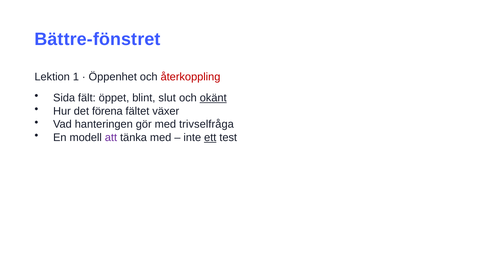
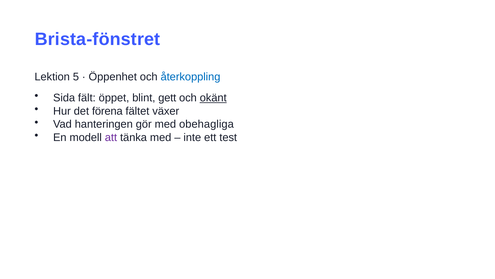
Bättre-fönstret: Bättre-fönstret -> Brista-fönstret
1: 1 -> 5
återkoppling colour: red -> blue
slut: slut -> gett
trivselfråga: trivselfråga -> obehagliga
ett underline: present -> none
